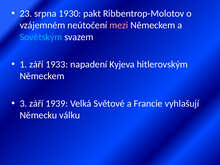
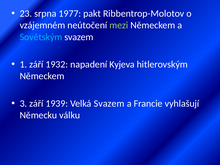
1930: 1930 -> 1977
mezi colour: pink -> light green
1933: 1933 -> 1932
Velká Světové: Světové -> Svazem
